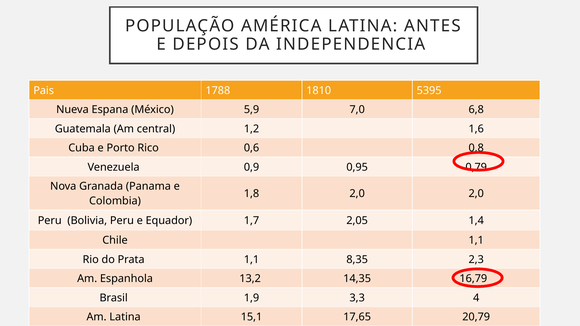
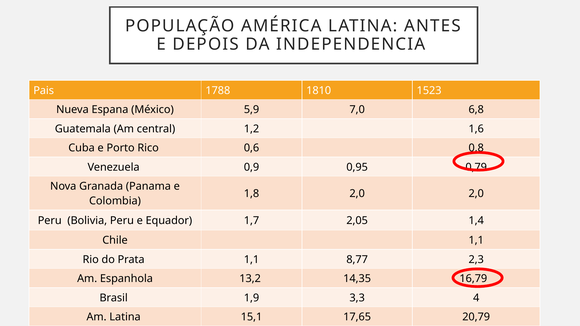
5395: 5395 -> 1523
8,35: 8,35 -> 8,77
